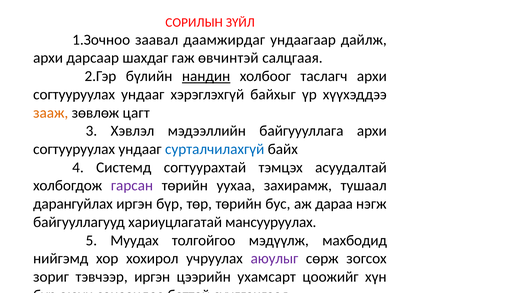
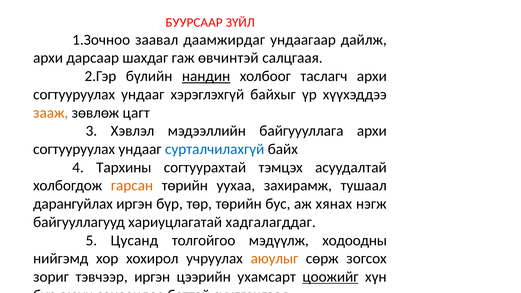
СОРИЛЫН: СОРИЛЫН -> БУУРСААР
Системд: Системд -> Тархины
гарсан colour: purple -> orange
дараа: дараа -> хянах
мансууруулах: мансууруулах -> хадгалагддаг
Муудах: Муудах -> Цусанд
махбодид: махбодид -> ходоодны
аюулыг colour: purple -> orange
цоожийг underline: none -> present
